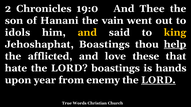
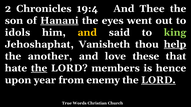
19:0: 19:0 -> 19:4
Hanani underline: none -> present
vain: vain -> eyes
king colour: yellow -> light green
Jehoshaphat Boastings: Boastings -> Vanisheth
afflicted: afflicted -> another
the at (39, 68) underline: none -> present
LORD boastings: boastings -> members
hands: hands -> hence
